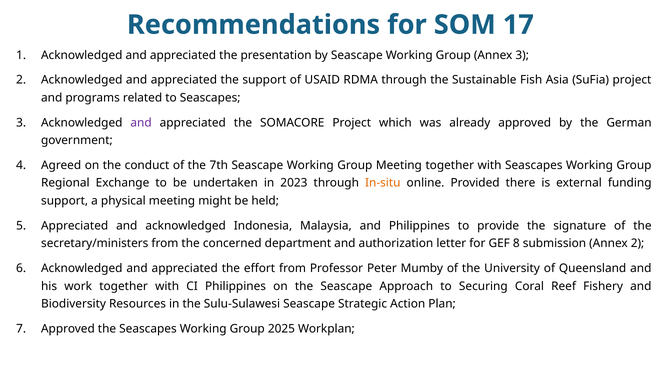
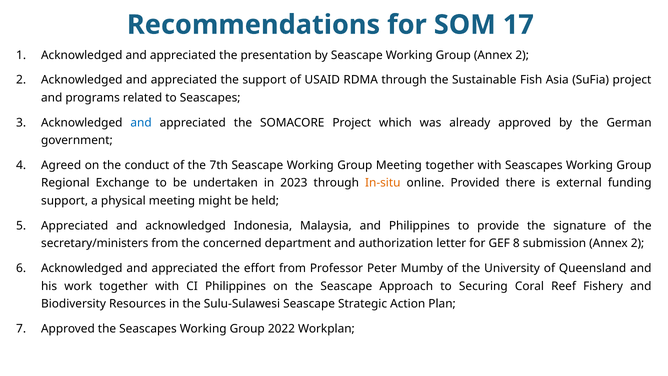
Group Annex 3: 3 -> 2
and at (141, 123) colour: purple -> blue
2025: 2025 -> 2022
